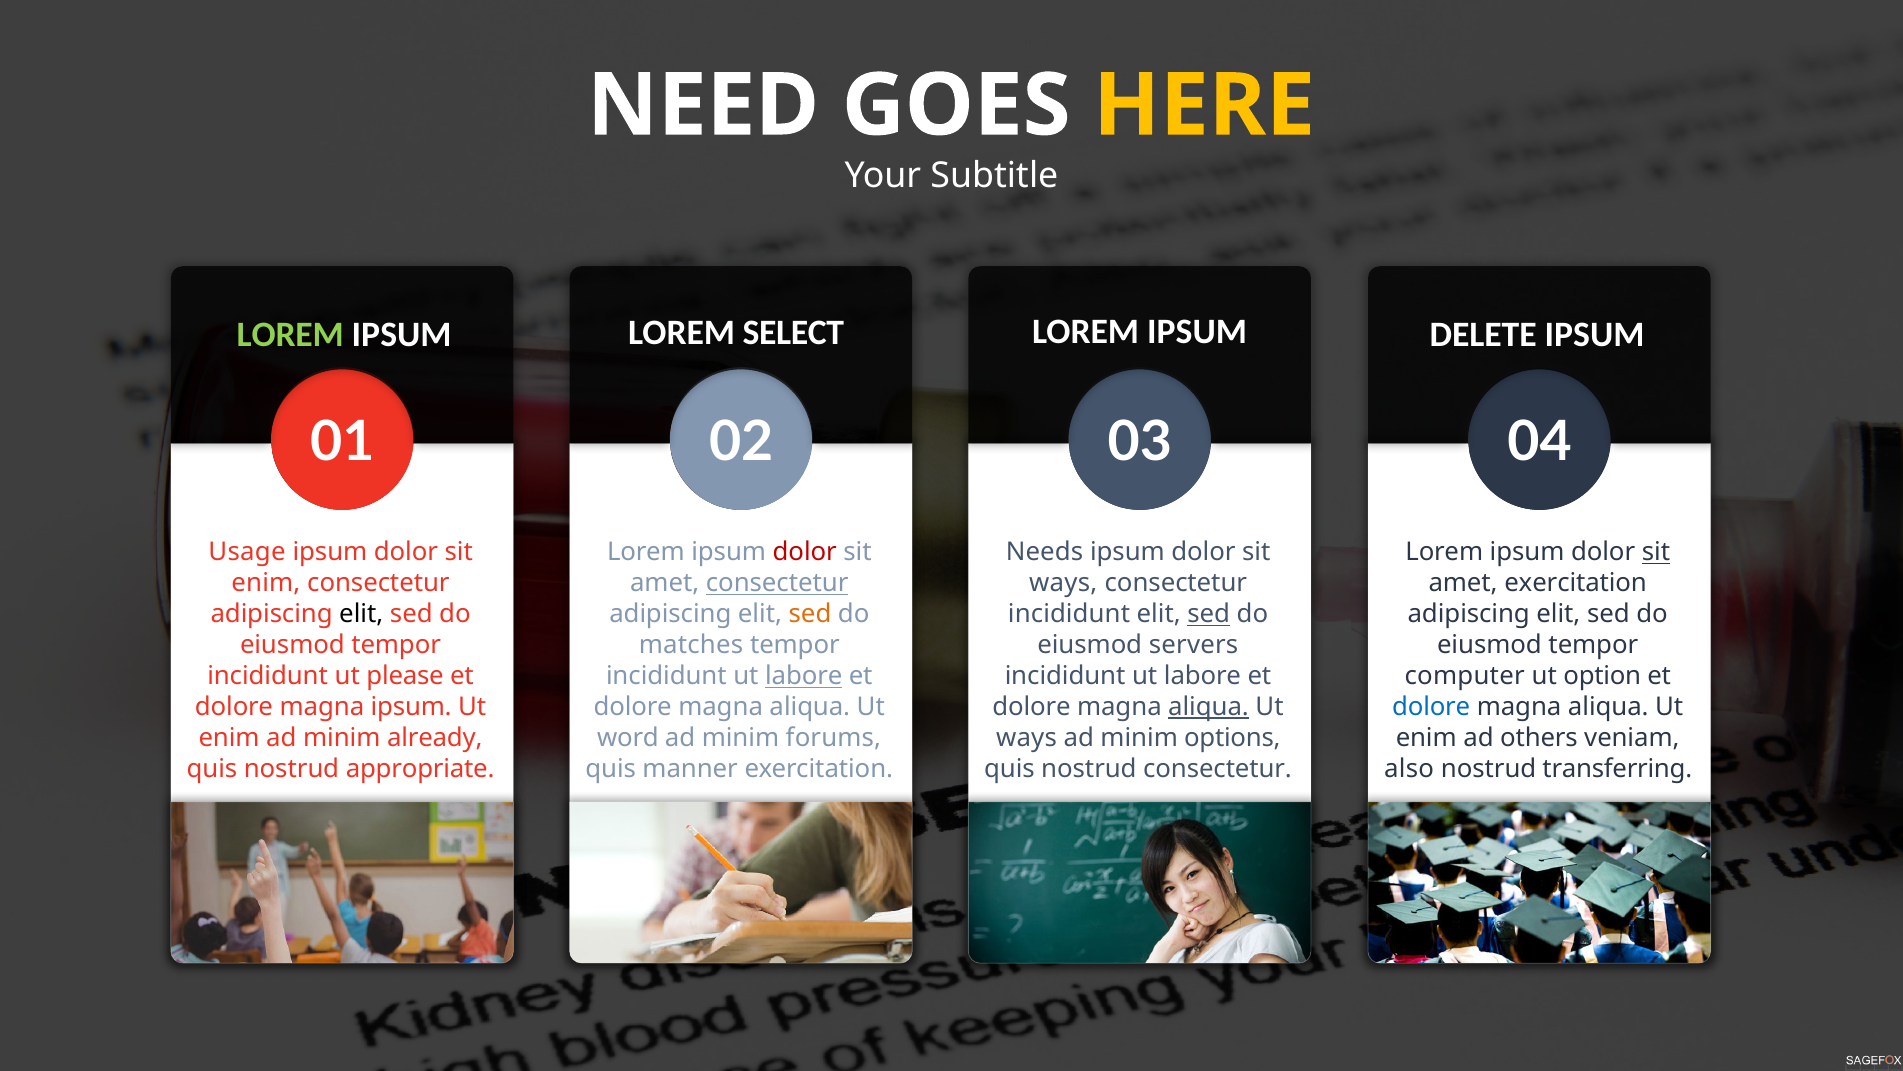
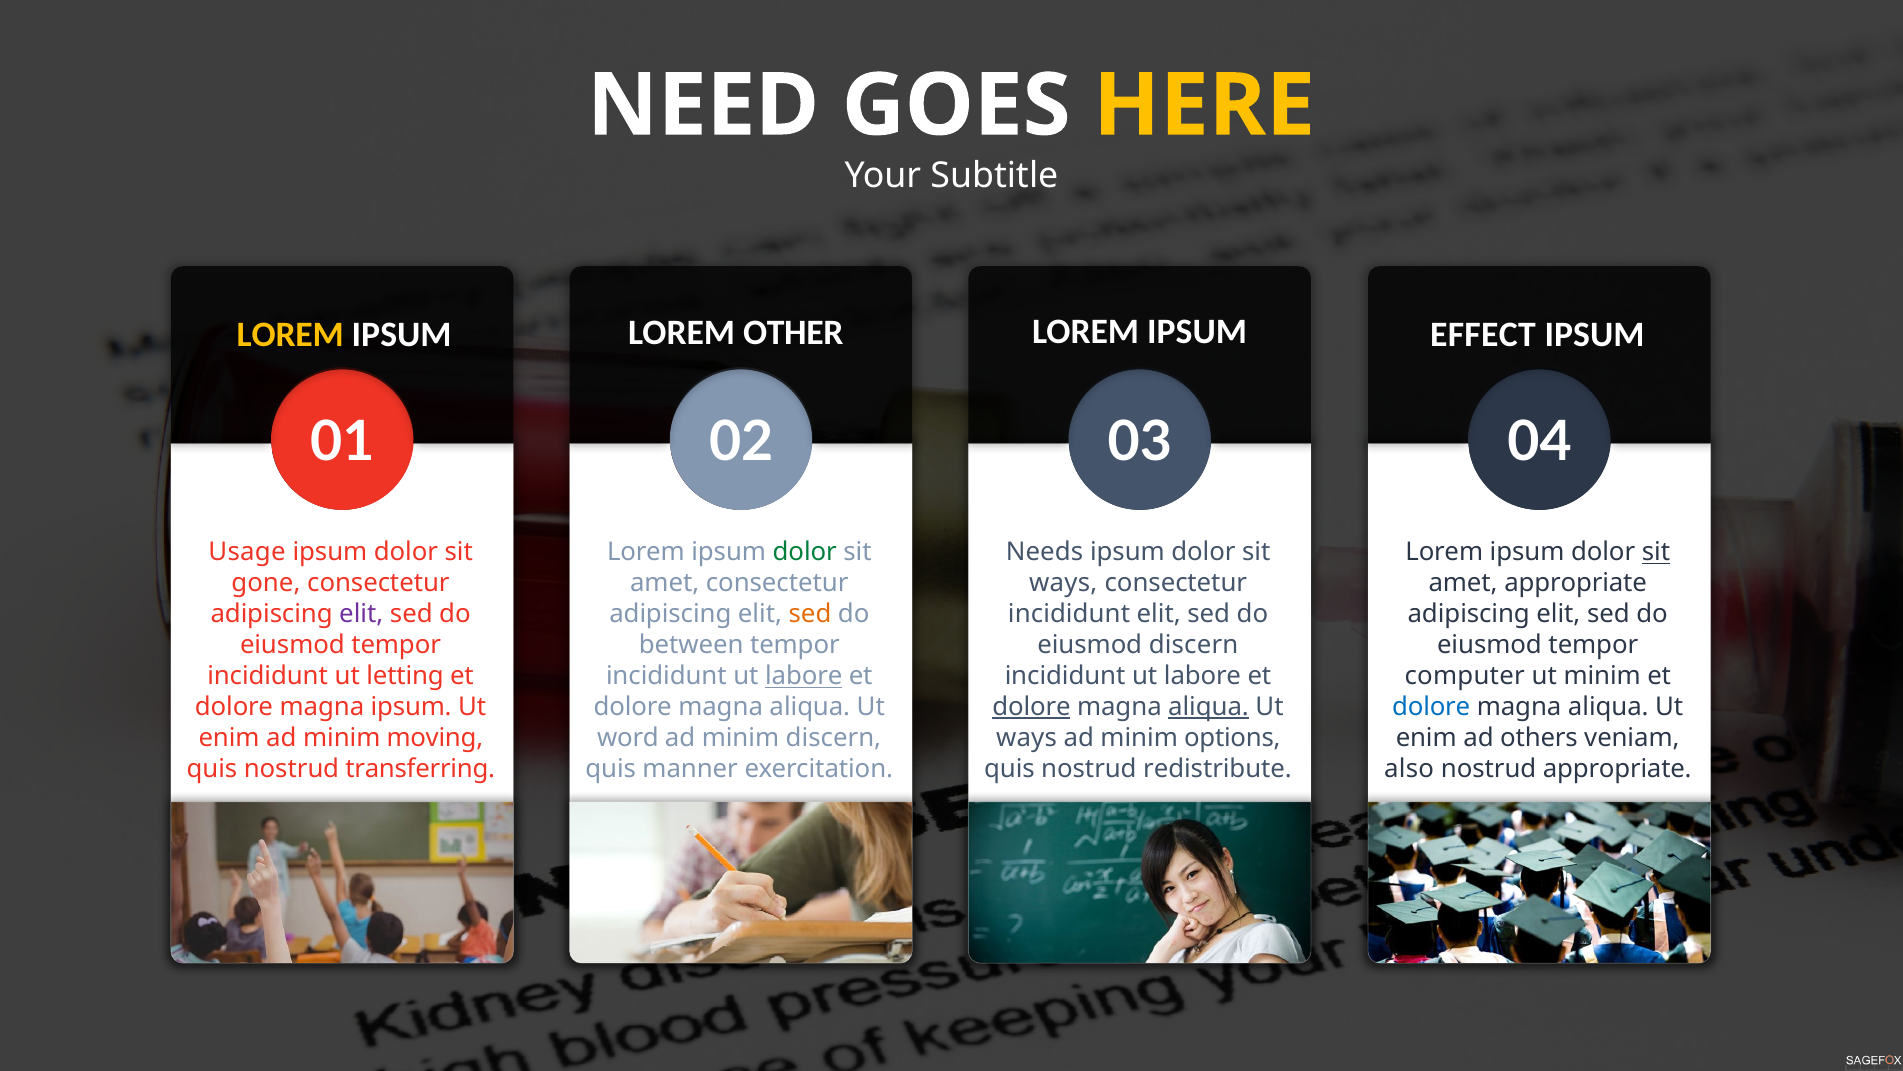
SELECT: SELECT -> OTHER
DELETE: DELETE -> EFFECT
LOREM at (290, 334) colour: light green -> yellow
dolor at (805, 552) colour: red -> green
enim at (266, 583): enim -> gone
consectetur at (777, 583) underline: present -> none
amet exercitation: exercitation -> appropriate
elit at (361, 614) colour: black -> purple
sed at (1209, 614) underline: present -> none
matches: matches -> between
eiusmod servers: servers -> discern
please: please -> letting
ut option: option -> minim
dolore at (1031, 707) underline: none -> present
already: already -> moving
minim forums: forums -> discern
appropriate: appropriate -> transferring
nostrud consectetur: consectetur -> redistribute
nostrud transferring: transferring -> appropriate
